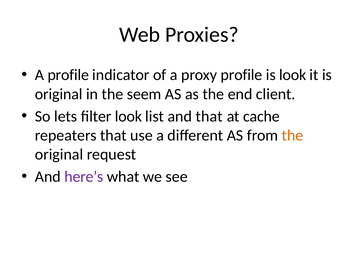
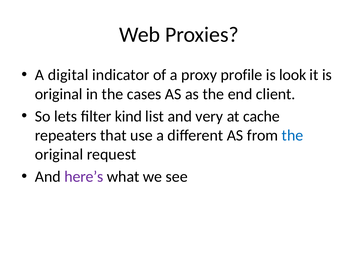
A profile: profile -> digital
seem: seem -> cases
filter look: look -> kind
and that: that -> very
the at (293, 136) colour: orange -> blue
